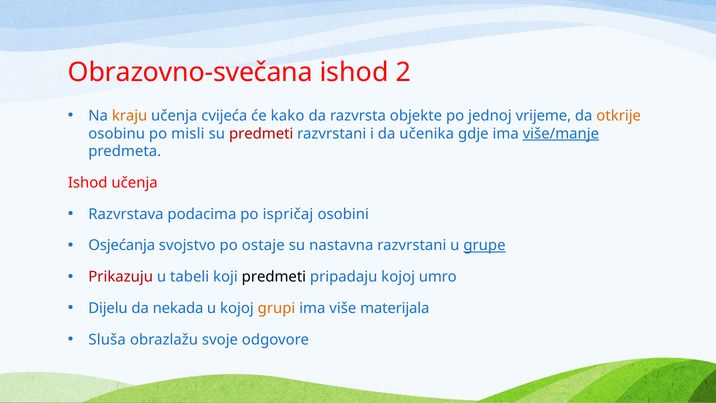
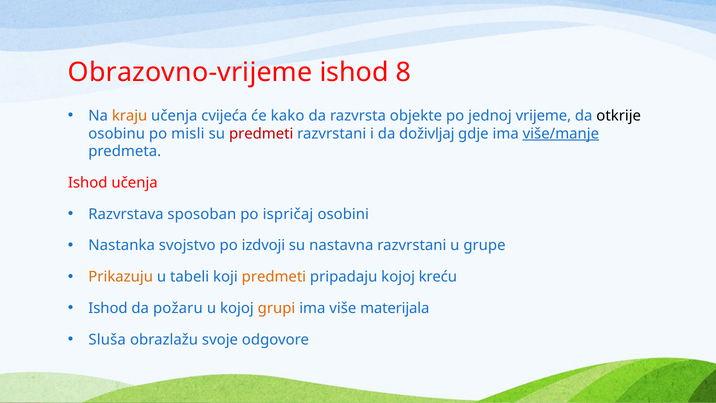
Obrazovno-svečana: Obrazovno-svečana -> Obrazovno-vrijeme
2: 2 -> 8
otkrije colour: orange -> black
učenika: učenika -> doživljaj
podacima: podacima -> sposoban
Osjećanja: Osjećanja -> Nastanka
ostaje: ostaje -> izdvoji
grupe underline: present -> none
Prikazuju colour: red -> orange
predmeti at (274, 277) colour: black -> orange
umro: umro -> kreću
Dijelu at (108, 308): Dijelu -> Ishod
nekada: nekada -> požaru
